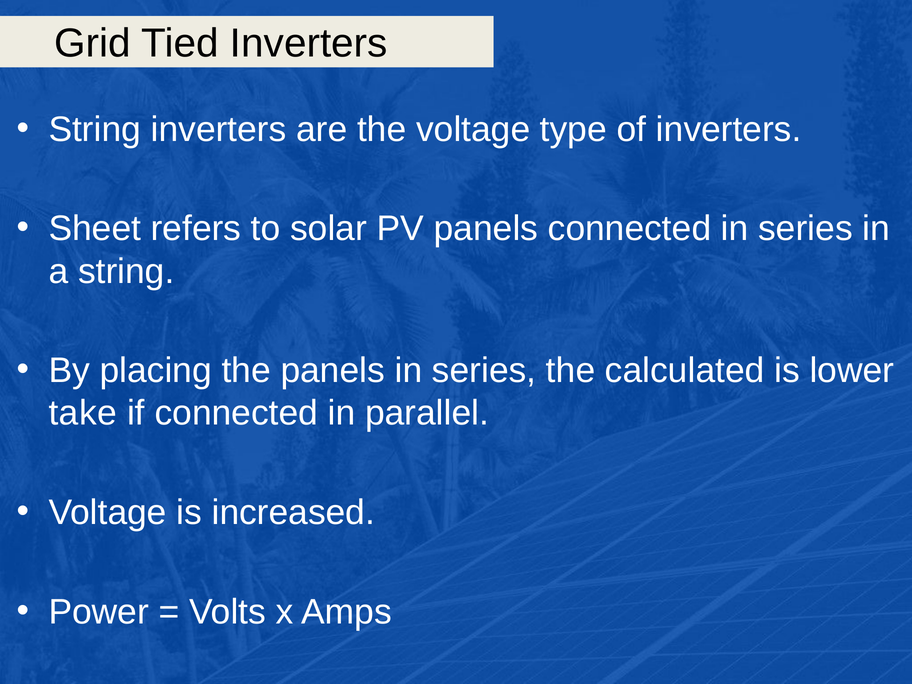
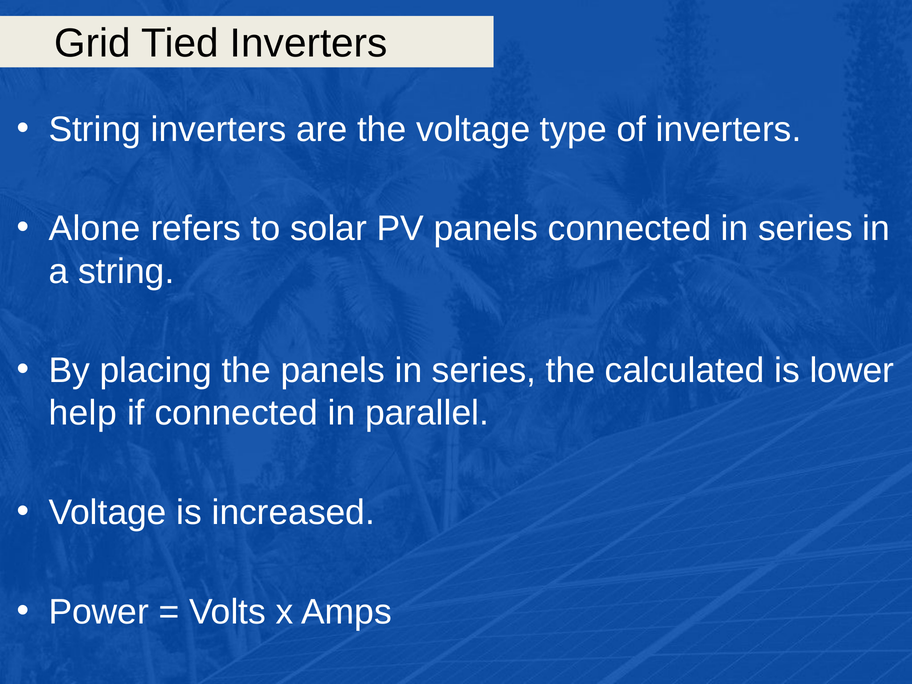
Sheet: Sheet -> Alone
take: take -> help
